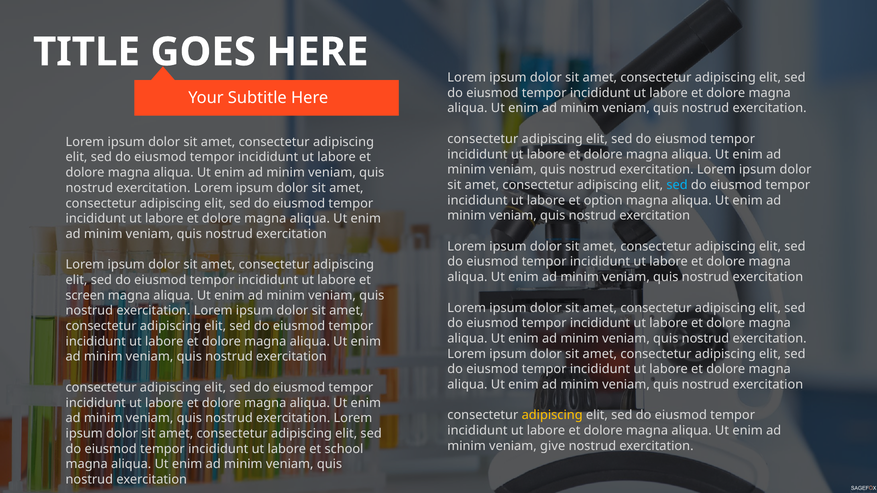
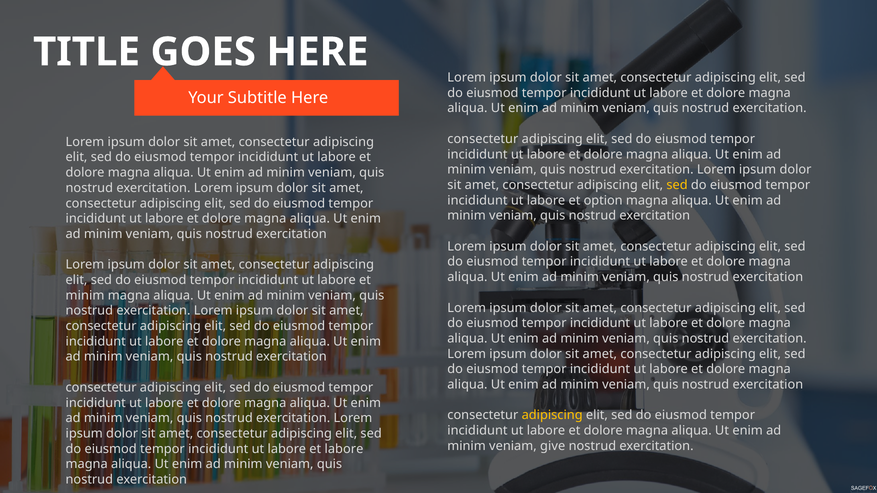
sed at (677, 185) colour: light blue -> yellow
screen at (85, 296): screen -> minim
et school: school -> labore
